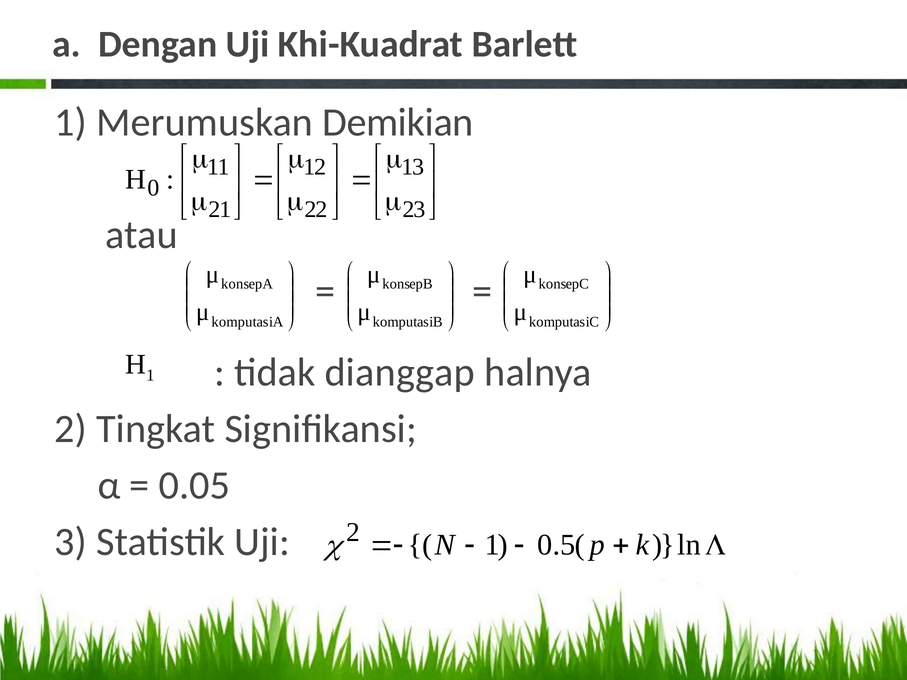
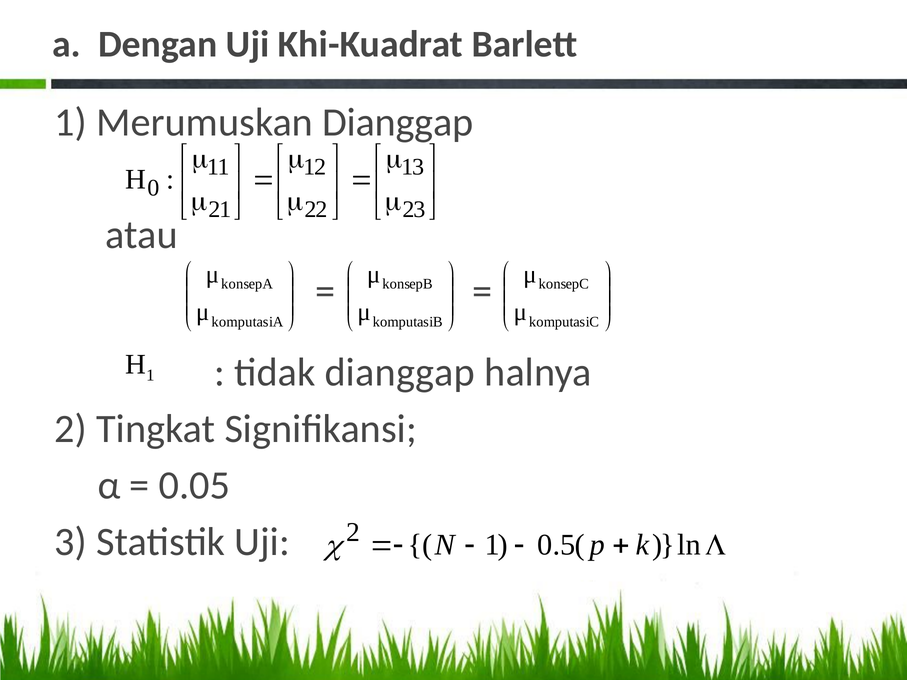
Merumuskan Demikian: Demikian -> Dianggap
